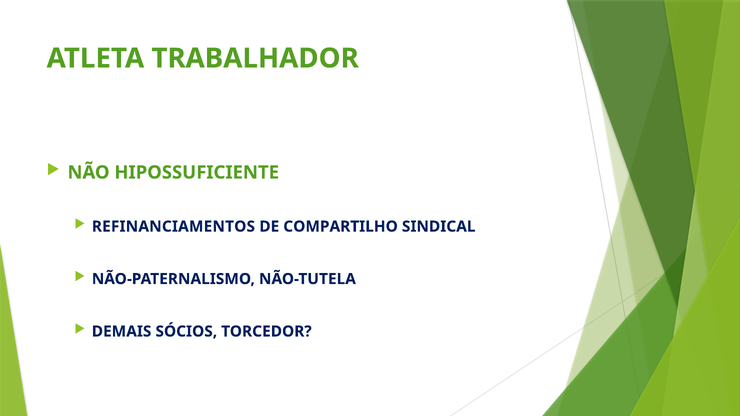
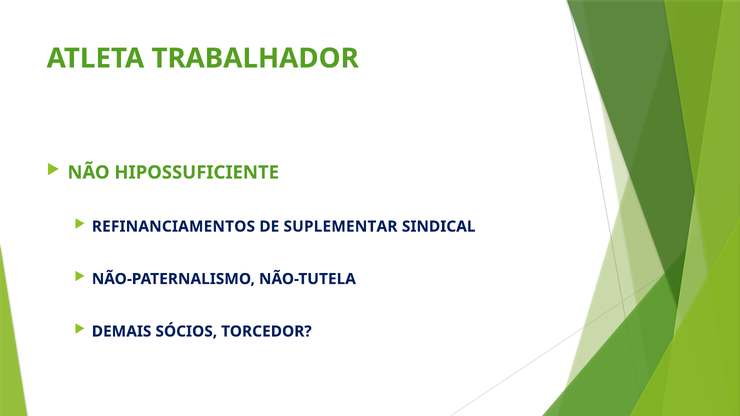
COMPARTILHO: COMPARTILHO -> SUPLEMENTAR
